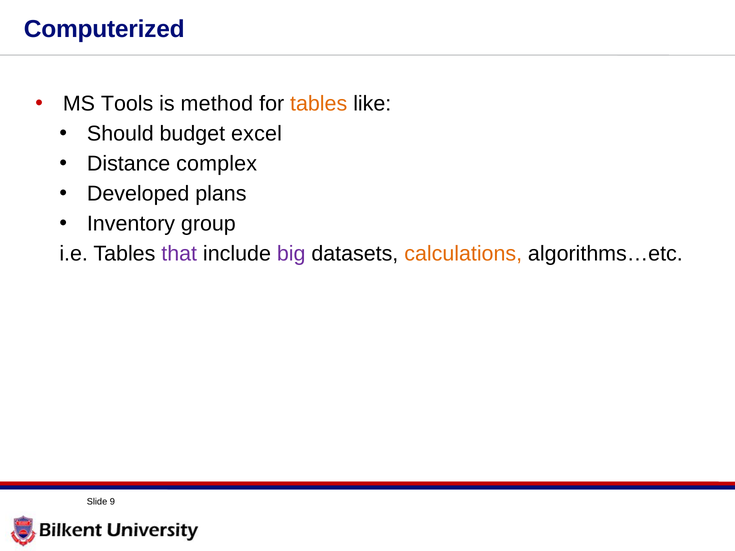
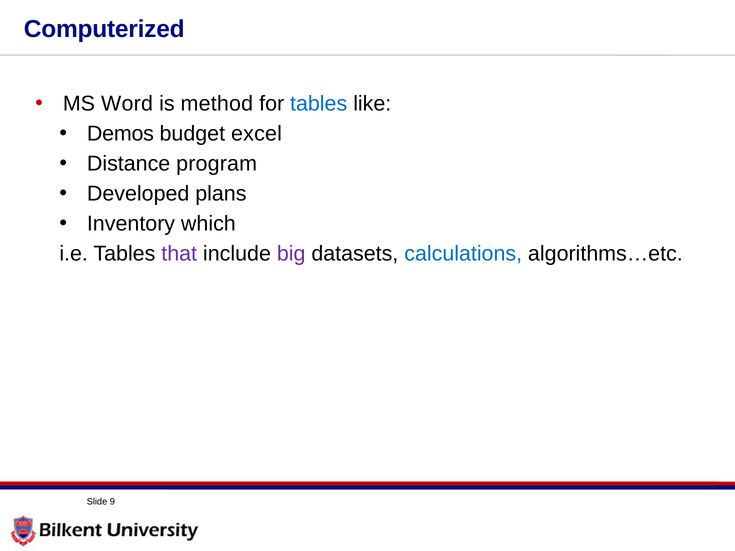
Tools: Tools -> Word
tables at (319, 104) colour: orange -> blue
Should: Should -> Demos
complex: complex -> program
group: group -> which
calculations colour: orange -> blue
